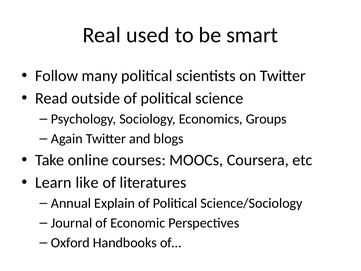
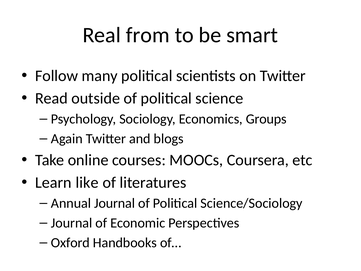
used: used -> from
Annual Explain: Explain -> Journal
